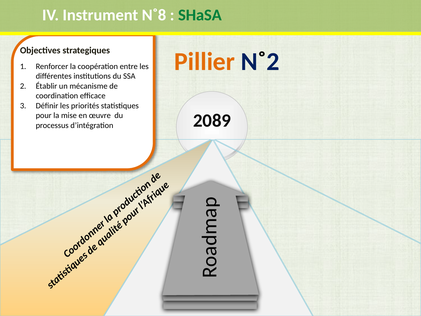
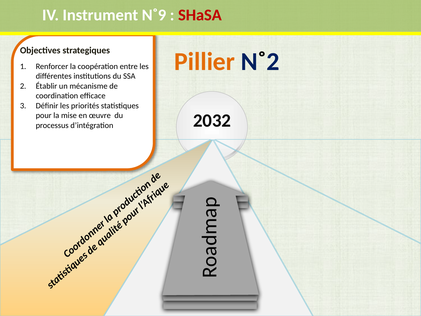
N˚8: N˚8 -> N˚9
SHaSA colour: green -> red
2089: 2089 -> 2032
